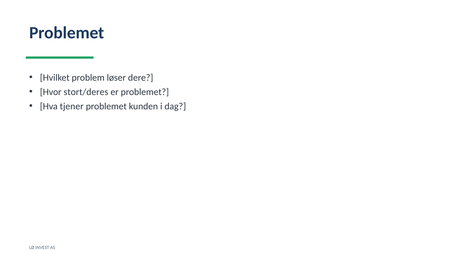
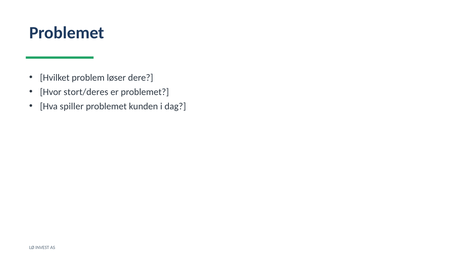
tjener: tjener -> spiller
